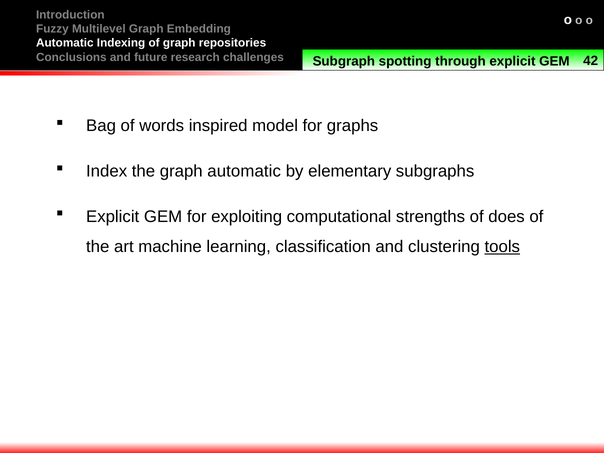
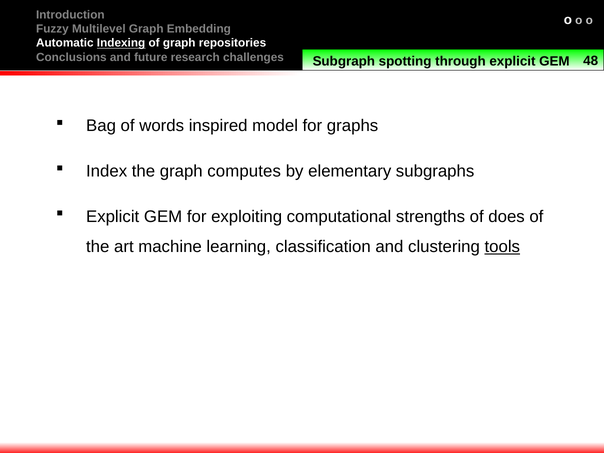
Indexing underline: none -> present
42: 42 -> 48
graph automatic: automatic -> computes
